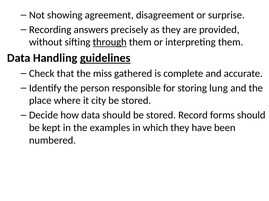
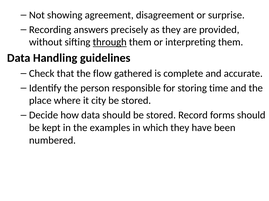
guidelines underline: present -> none
miss: miss -> flow
lung: lung -> time
